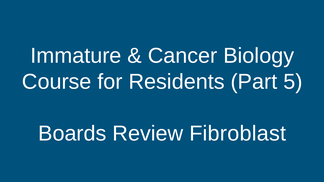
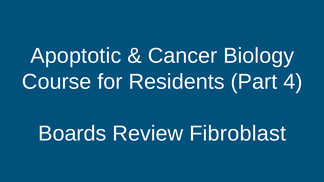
Immature: Immature -> Apoptotic
5: 5 -> 4
